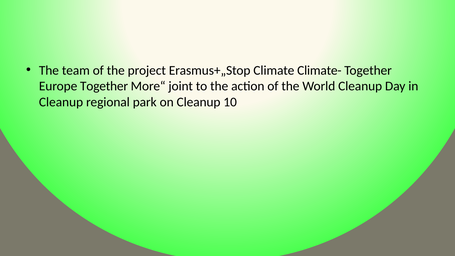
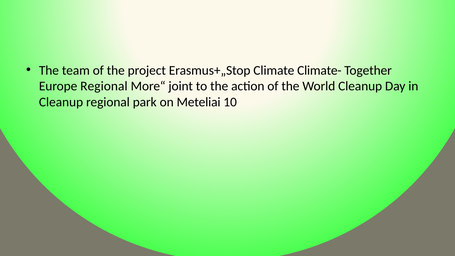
Europe Together: Together -> Regional
on Cleanup: Cleanup -> Meteliai
